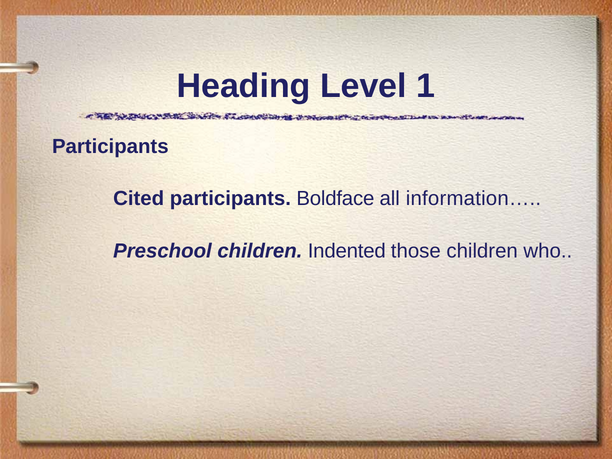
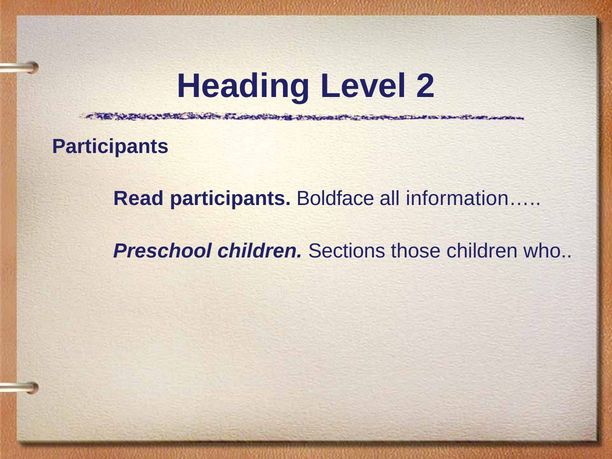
1: 1 -> 2
Cited: Cited -> Read
Indented: Indented -> Sections
